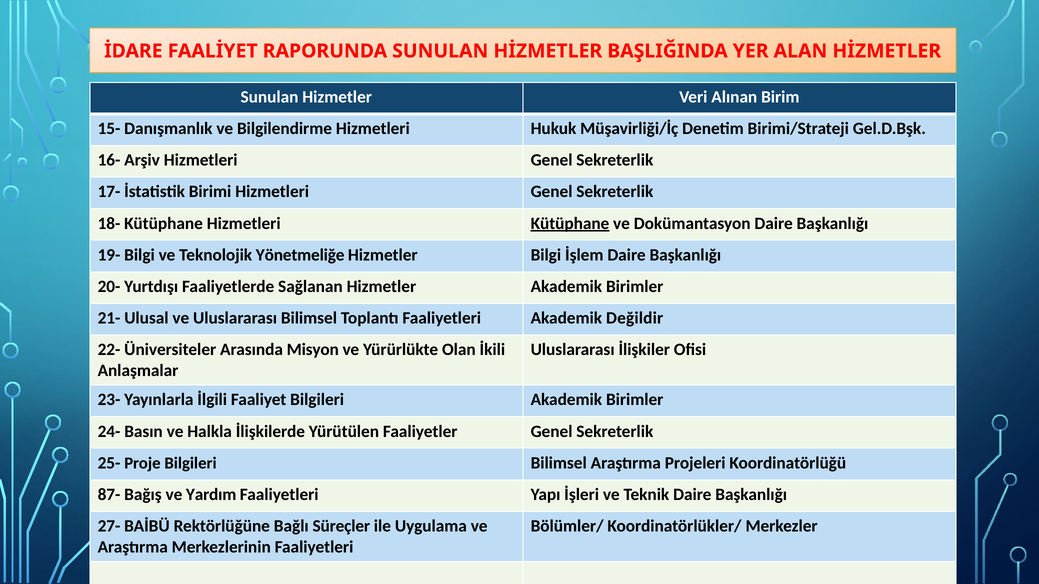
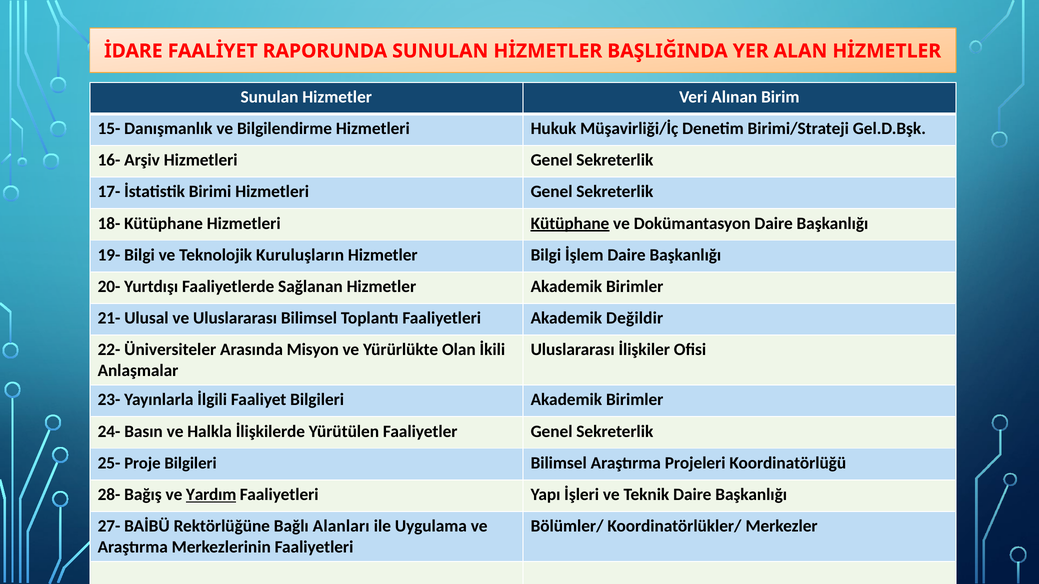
Yönetmeliğe: Yönetmeliğe -> Kuruluşların
87-: 87- -> 28-
Yardım underline: none -> present
Süreçler: Süreçler -> Alanları
